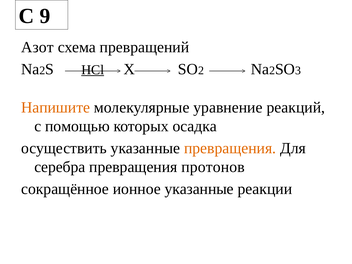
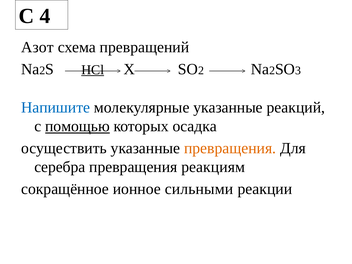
9: 9 -> 4
Напишите colour: orange -> blue
молекулярные уравнение: уравнение -> указанные
помощью underline: none -> present
протонов: протонов -> реакциям
ионное указанные: указанные -> сильными
